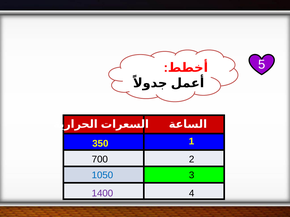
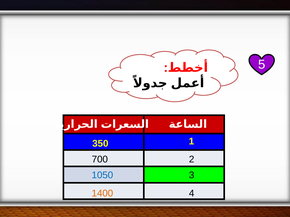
1400 colour: purple -> orange
